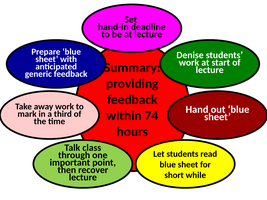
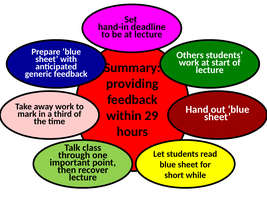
Denise: Denise -> Others
74: 74 -> 29
